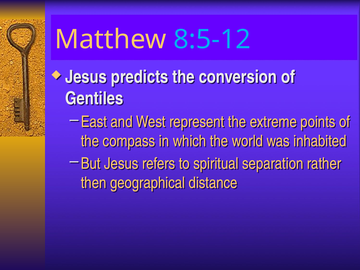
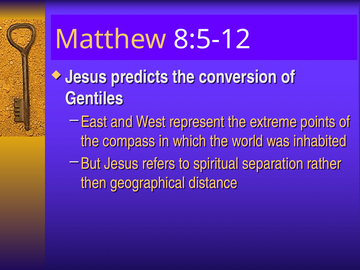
8:5-12 colour: light blue -> white
